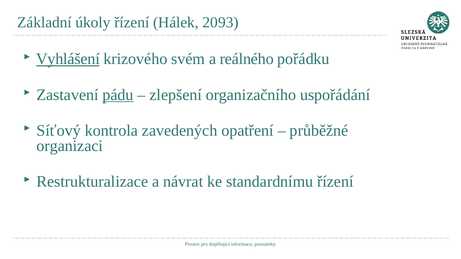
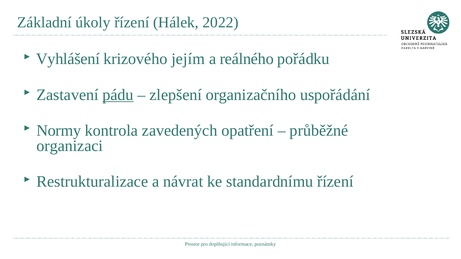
2093: 2093 -> 2022
Vyhlášení underline: present -> none
svém: svém -> jejím
Síťový: Síťový -> Normy
